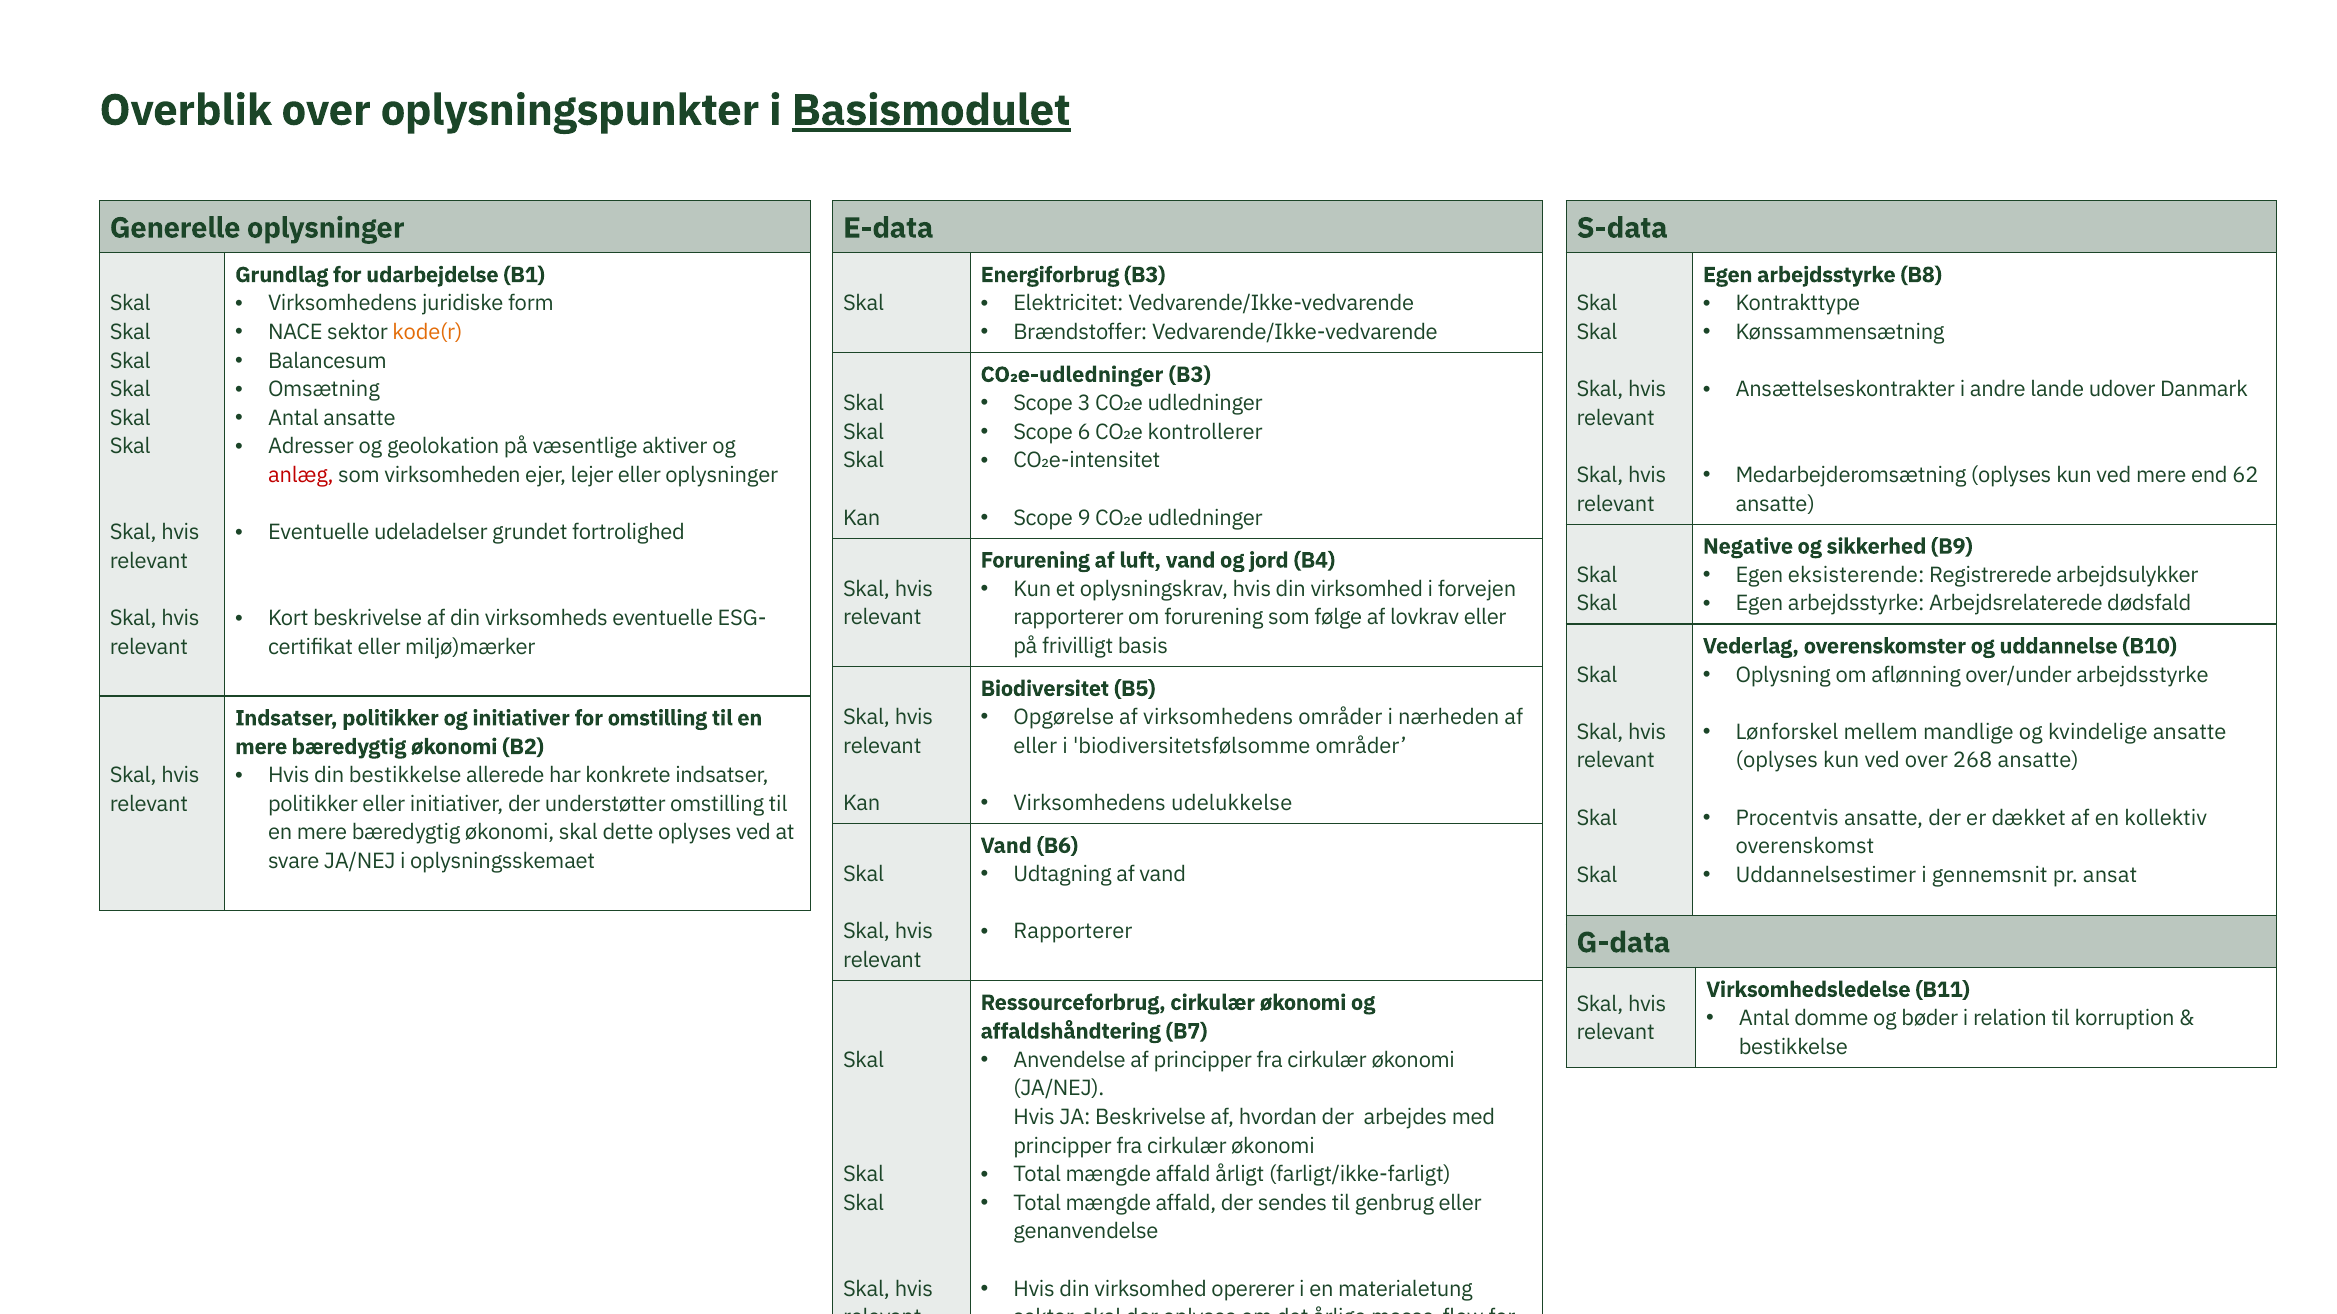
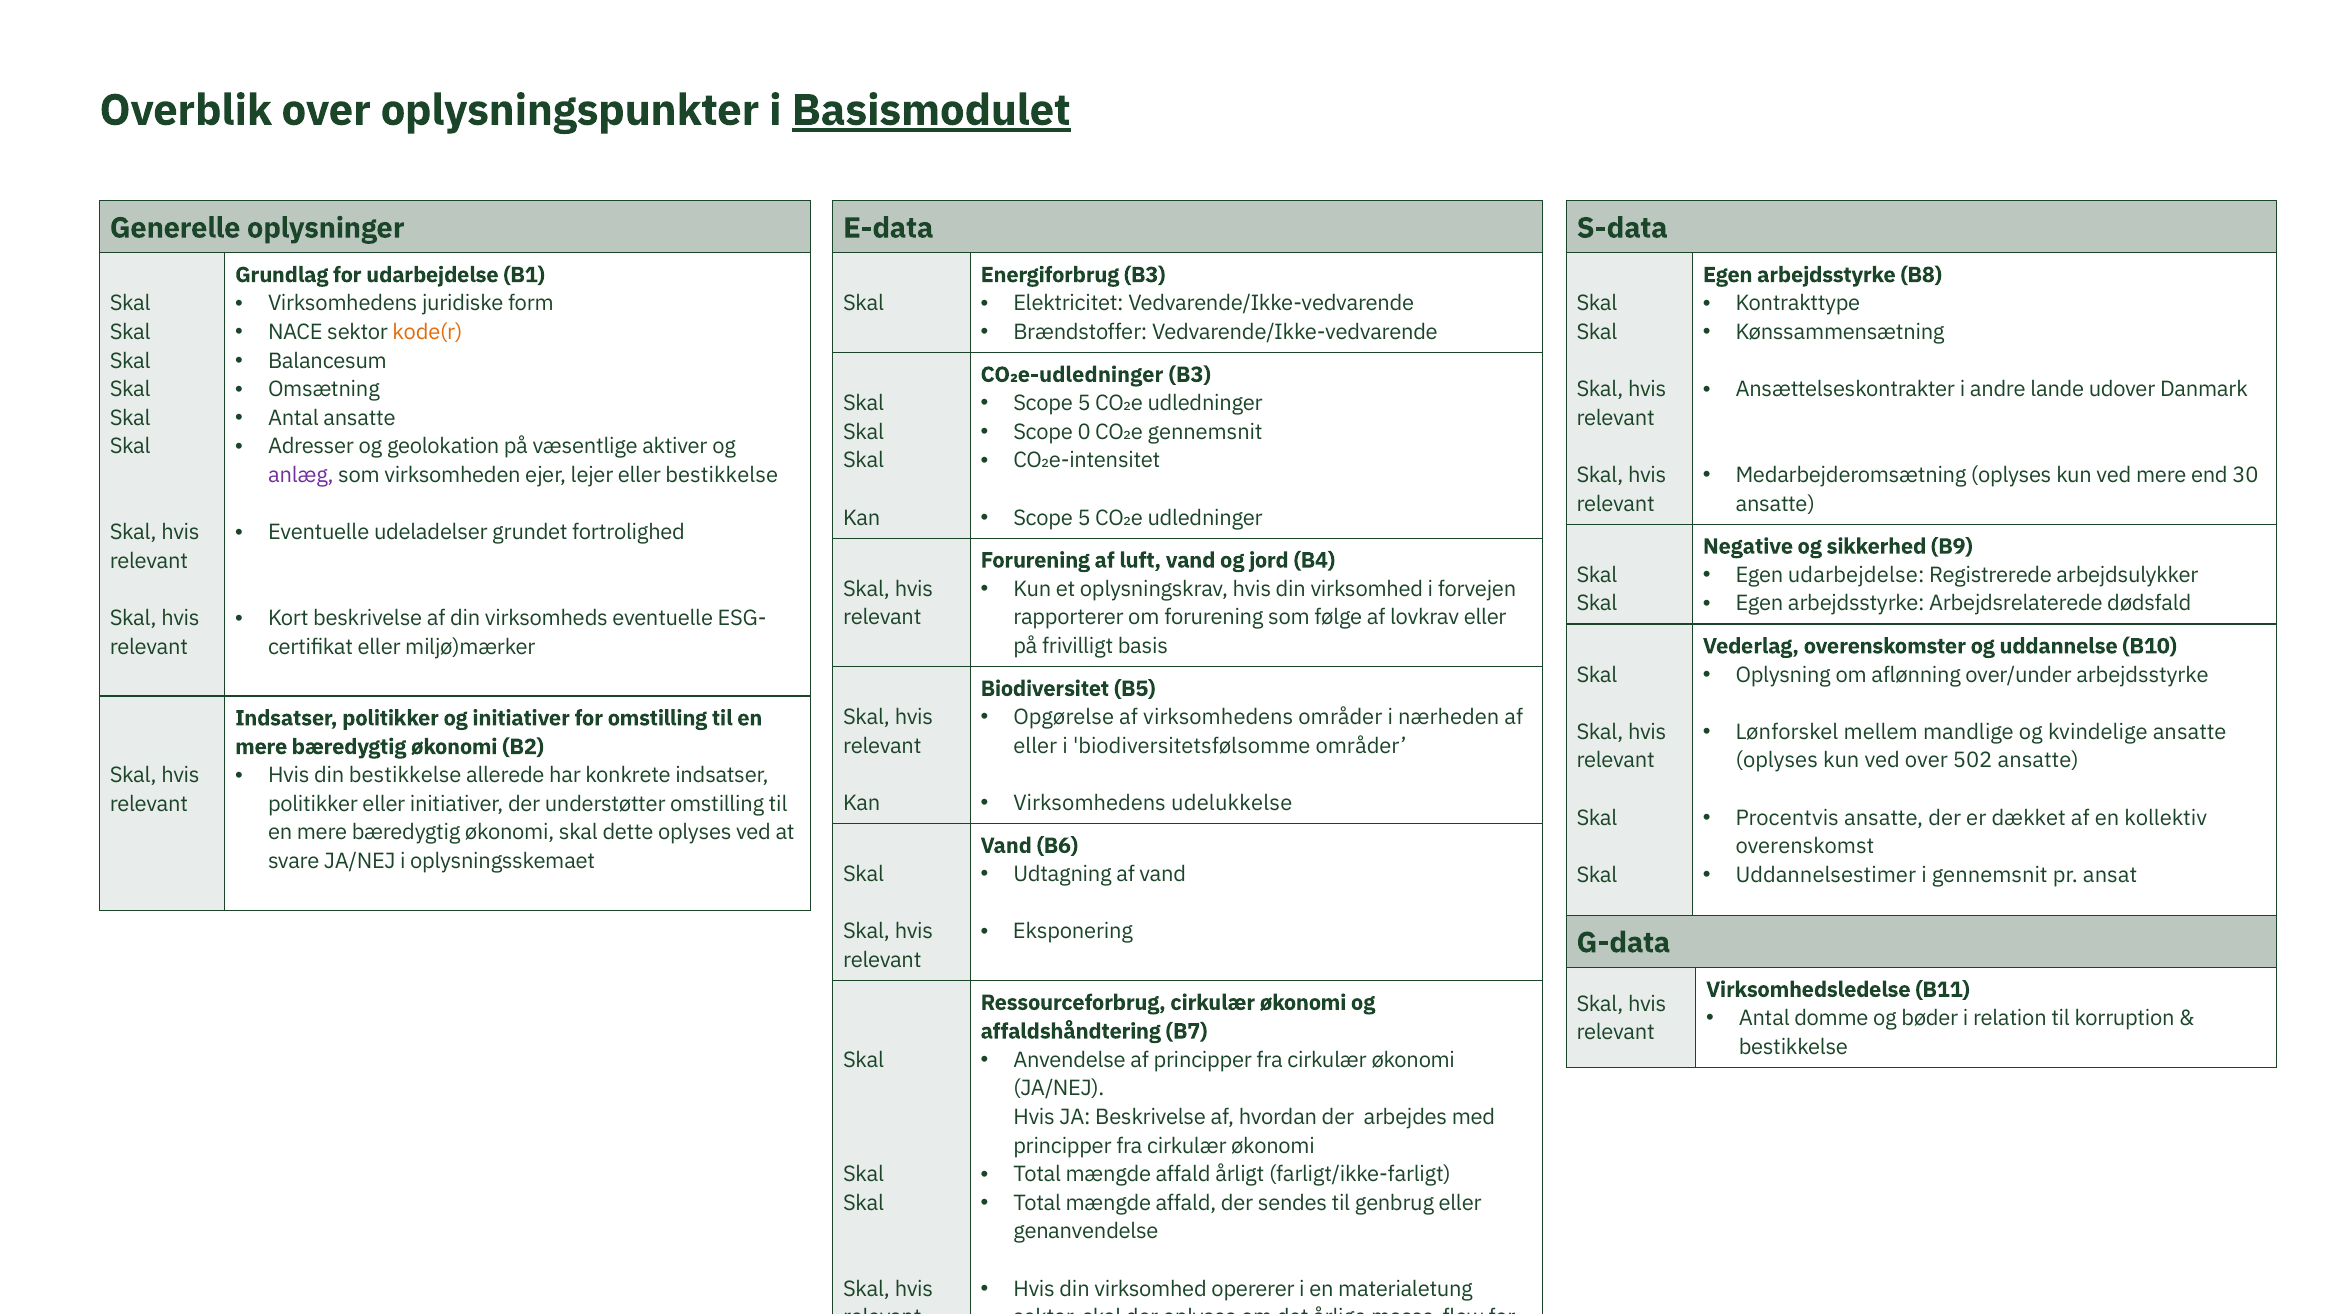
3 at (1084, 403): 3 -> 5
6: 6 -> 0
CO₂e kontrollerer: kontrollerer -> gennemsnit
62: 62 -> 30
anlæg colour: red -> purple
eller oplysninger: oplysninger -> bestikkelse
9 at (1084, 518): 9 -> 5
Egen eksisterende: eksisterende -> udarbejdelse
268: 268 -> 502
Rapporterer at (1073, 932): Rapporterer -> Eksponering
